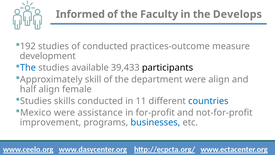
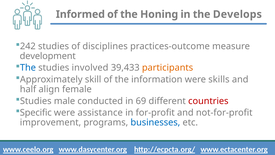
Faculty: Faculty -> Honing
192: 192 -> 242
of conducted: conducted -> disciplines
available: available -> involved
participants colour: black -> orange
department: department -> information
were align: align -> skills
skills: skills -> male
11: 11 -> 69
countries colour: blue -> red
Mexico: Mexico -> Specific
